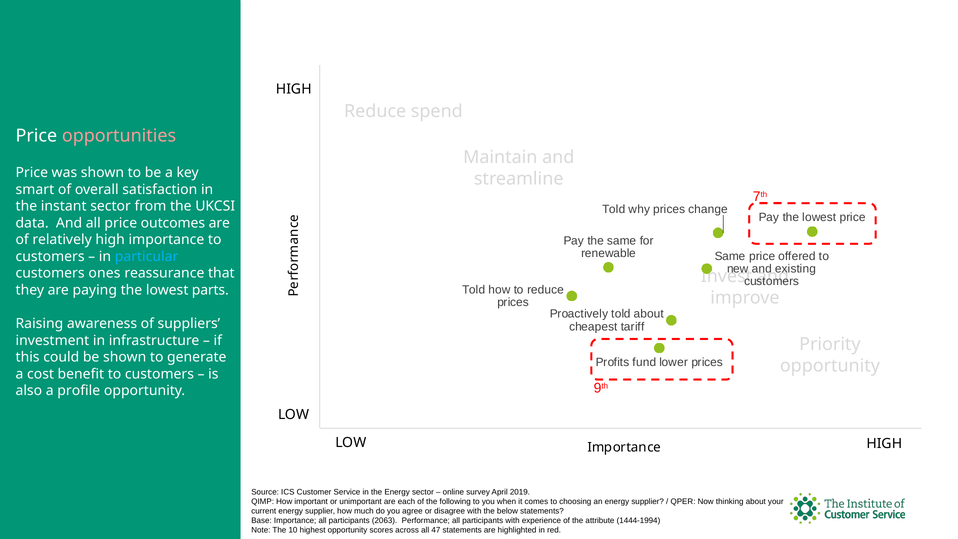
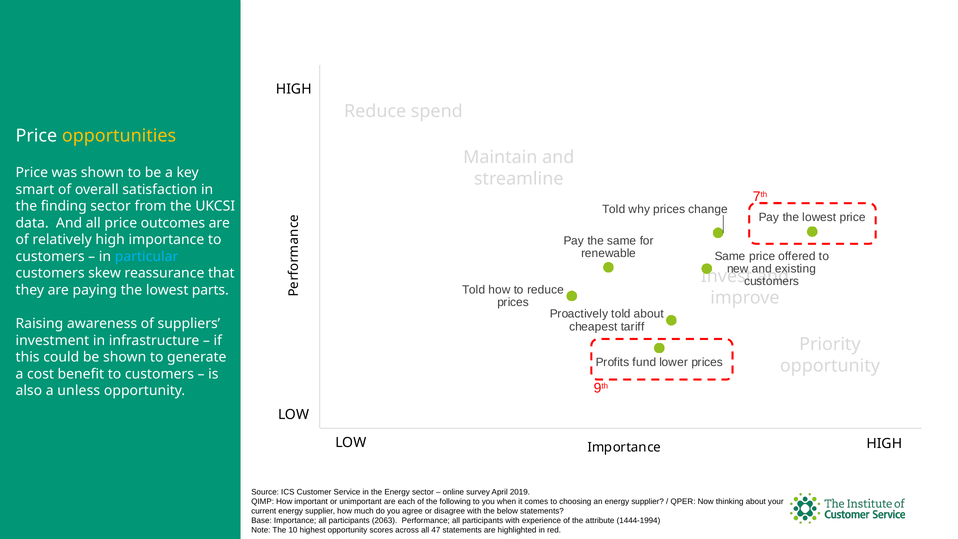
opportunities colour: pink -> yellow
instant: instant -> finding
ones: ones -> skew
profile: profile -> unless
